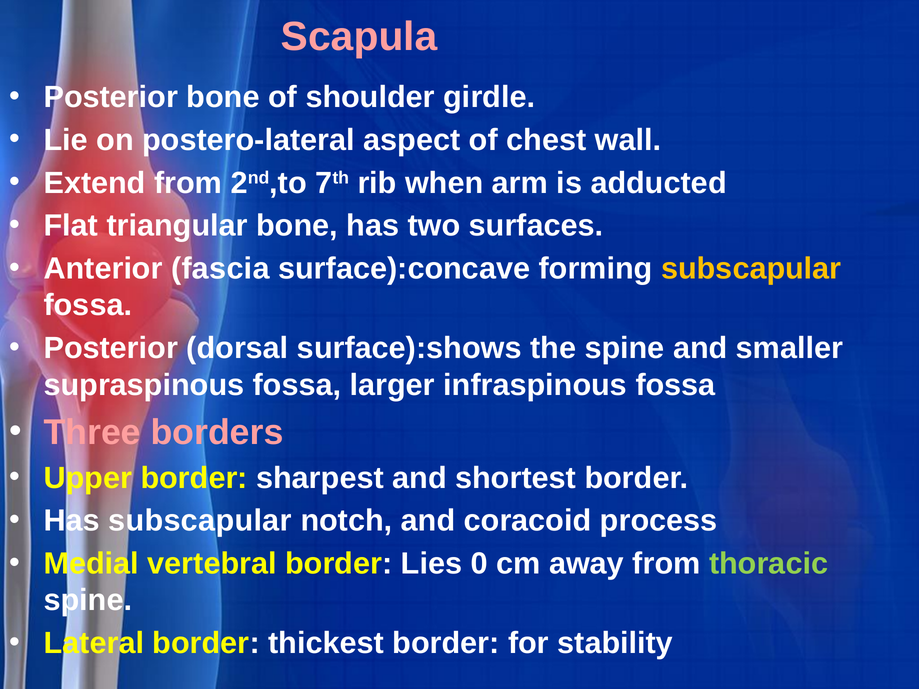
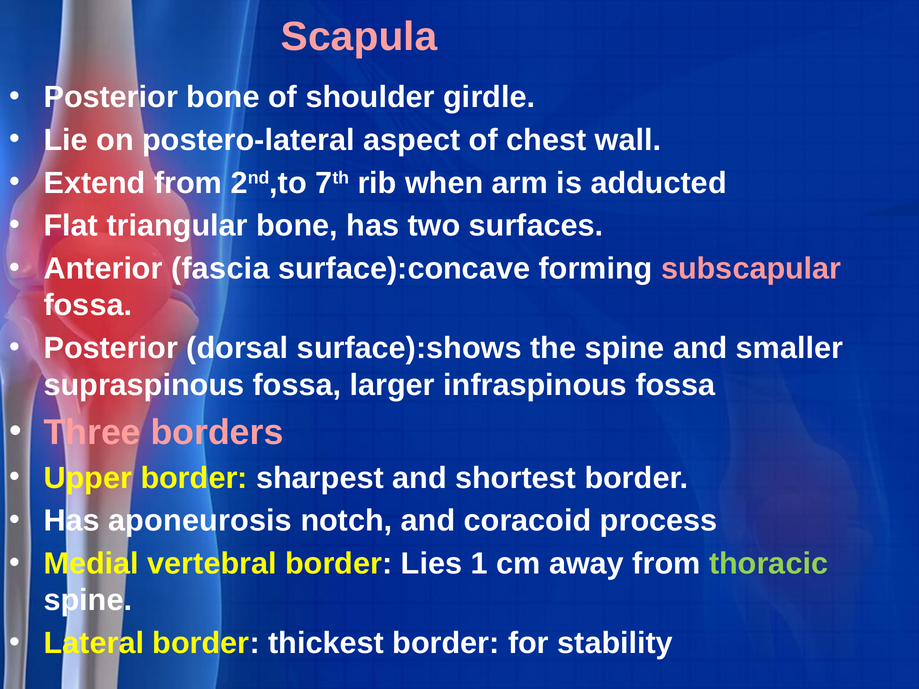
subscapular at (751, 269) colour: yellow -> pink
Has subscapular: subscapular -> aponeurosis
0: 0 -> 1
